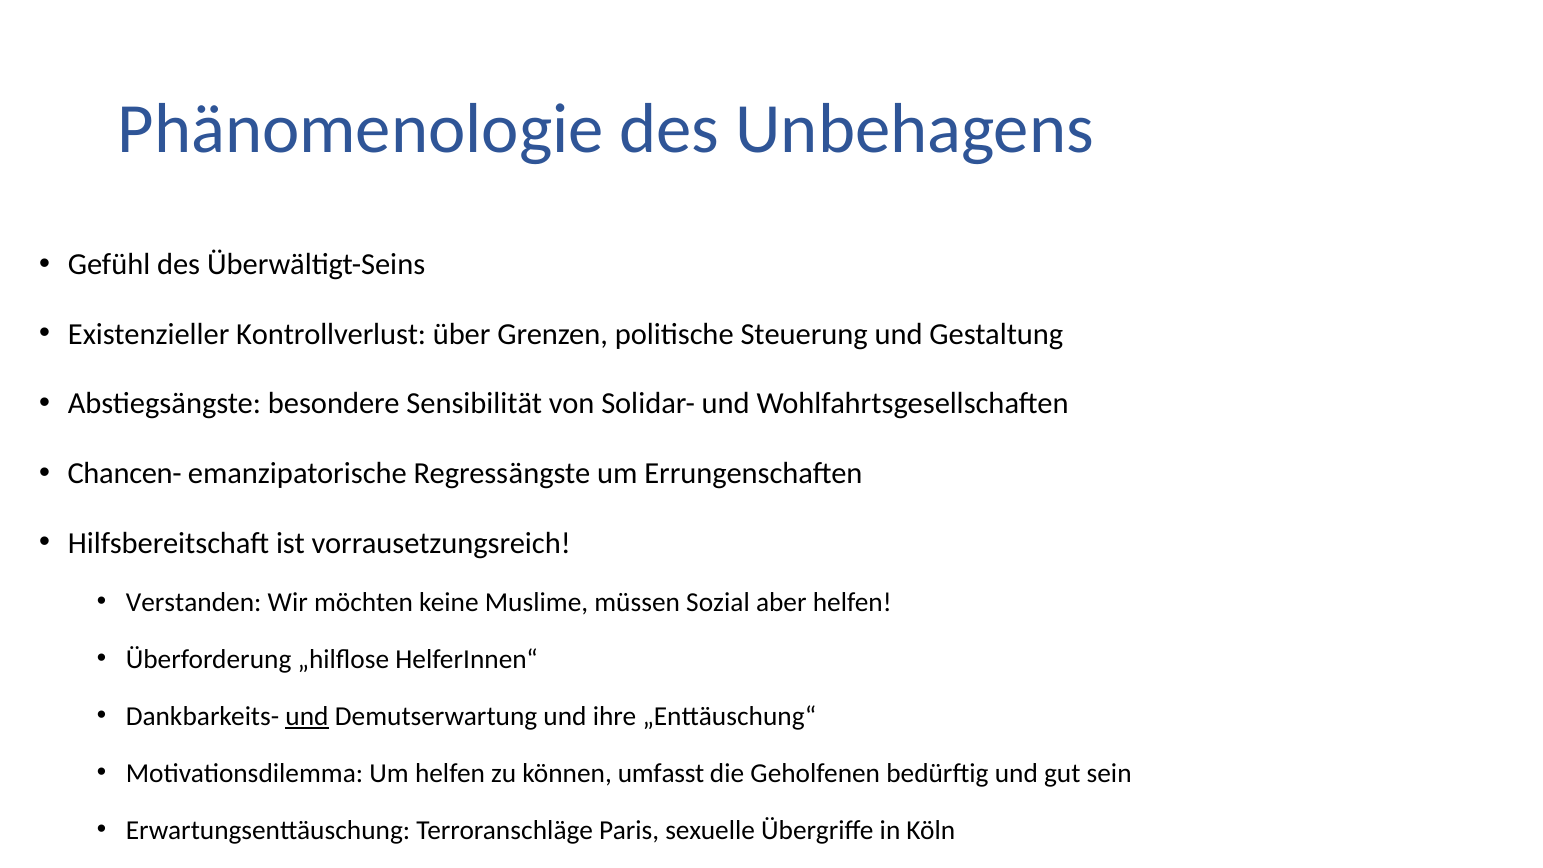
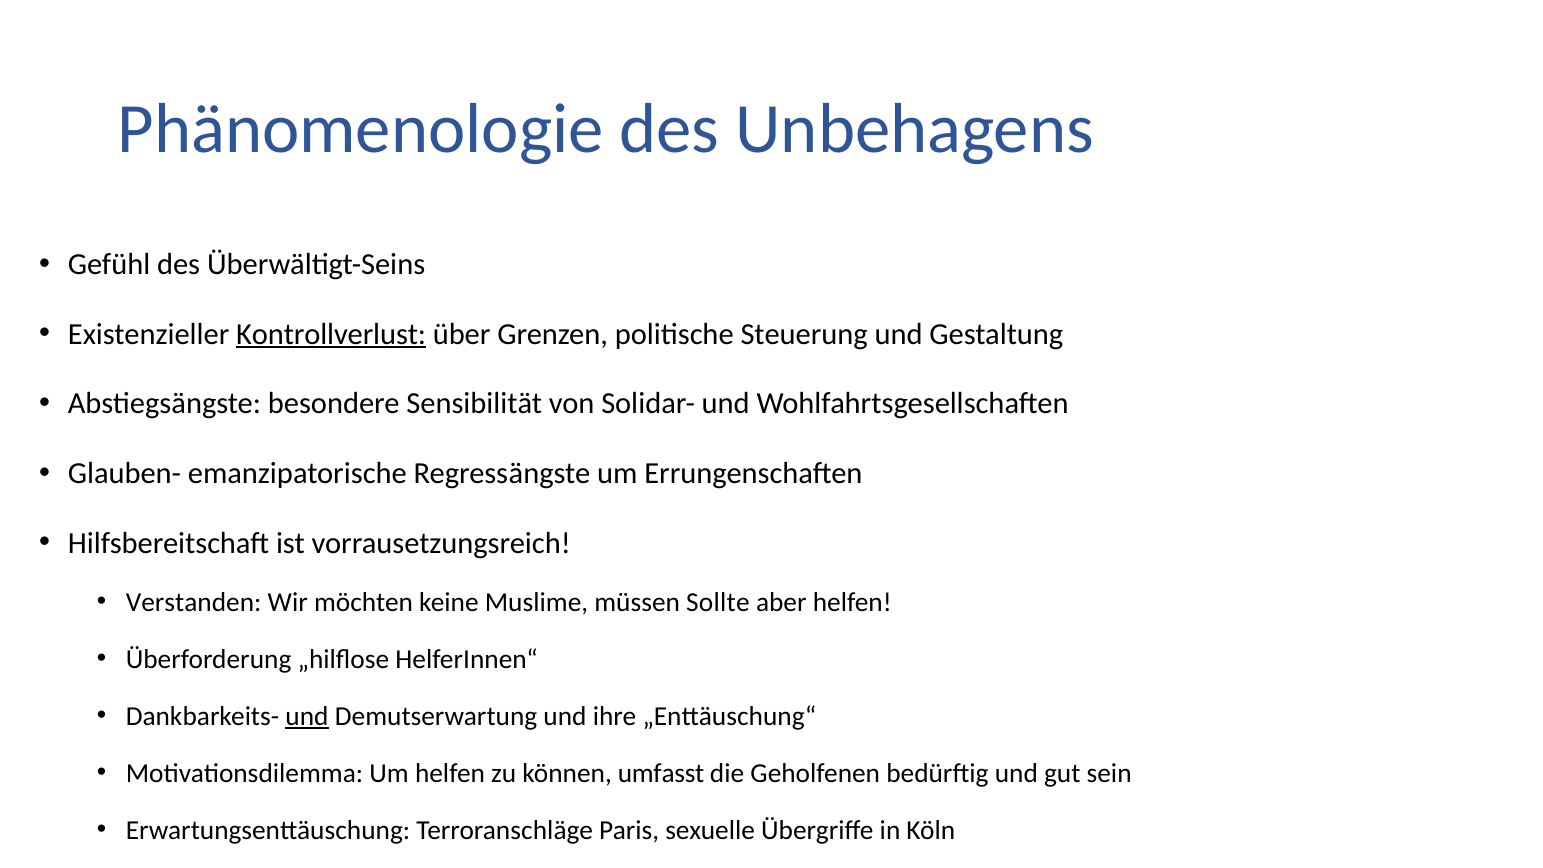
Kontrollverlust underline: none -> present
Chancen-: Chancen- -> Glauben-
Sozial: Sozial -> Sollte
